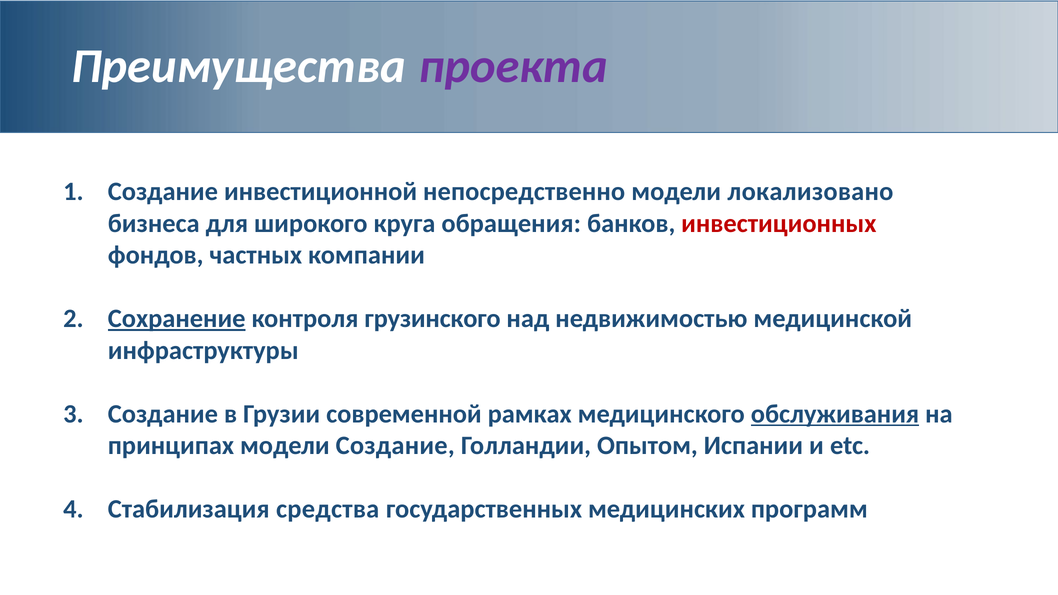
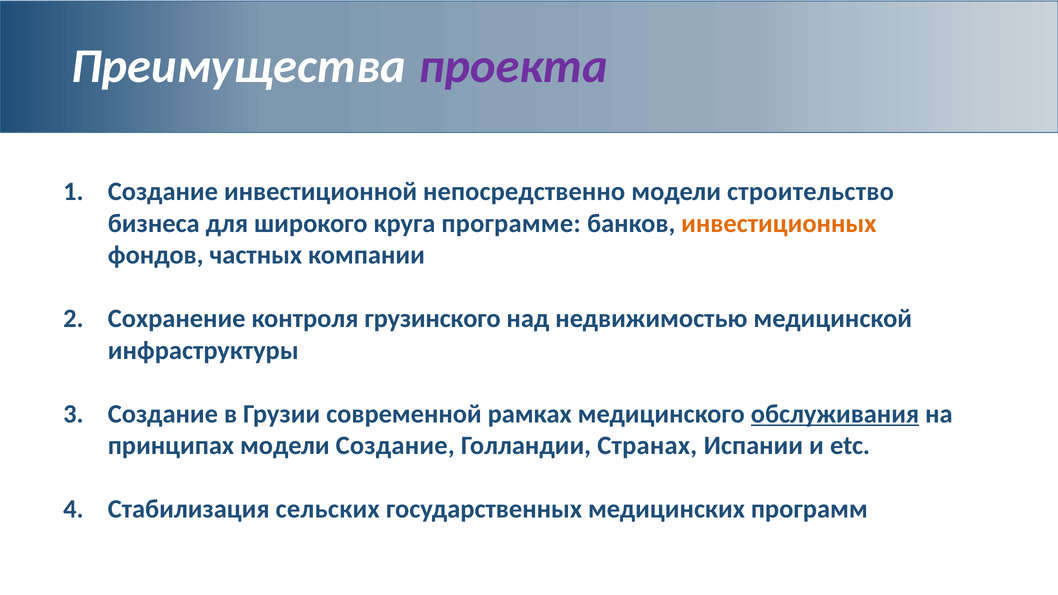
локализовано: локализовано -> строительство
обращения: обращения -> программе
инвестиционных colour: red -> orange
Сохранение underline: present -> none
Опытом: Опытом -> Странах
средства: средства -> сельских
